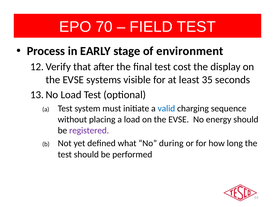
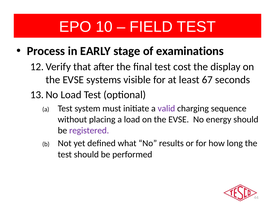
70: 70 -> 10
environment: environment -> examinations
35: 35 -> 67
valid colour: blue -> purple
during: during -> results
